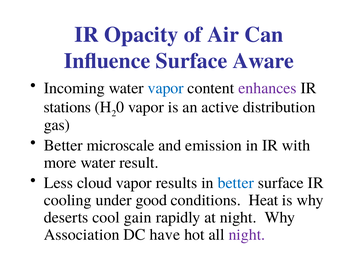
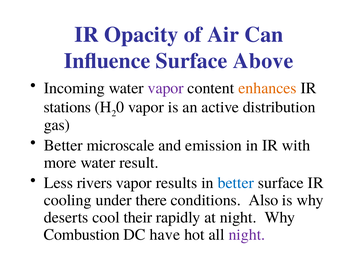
Aware: Aware -> Above
vapor at (166, 88) colour: blue -> purple
enhances colour: purple -> orange
cloud: cloud -> rivers
good: good -> there
Heat: Heat -> Also
gain: gain -> their
Association: Association -> Combustion
